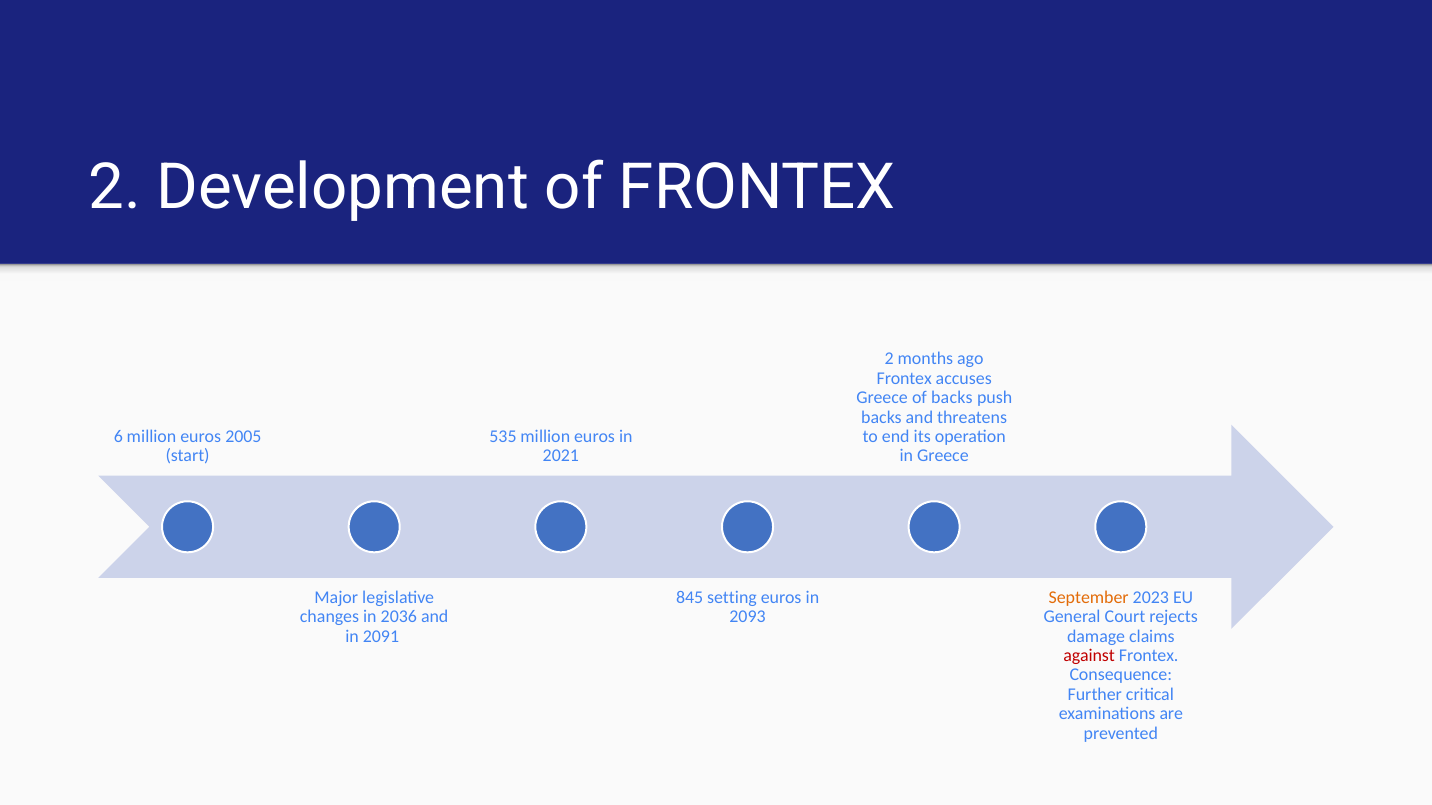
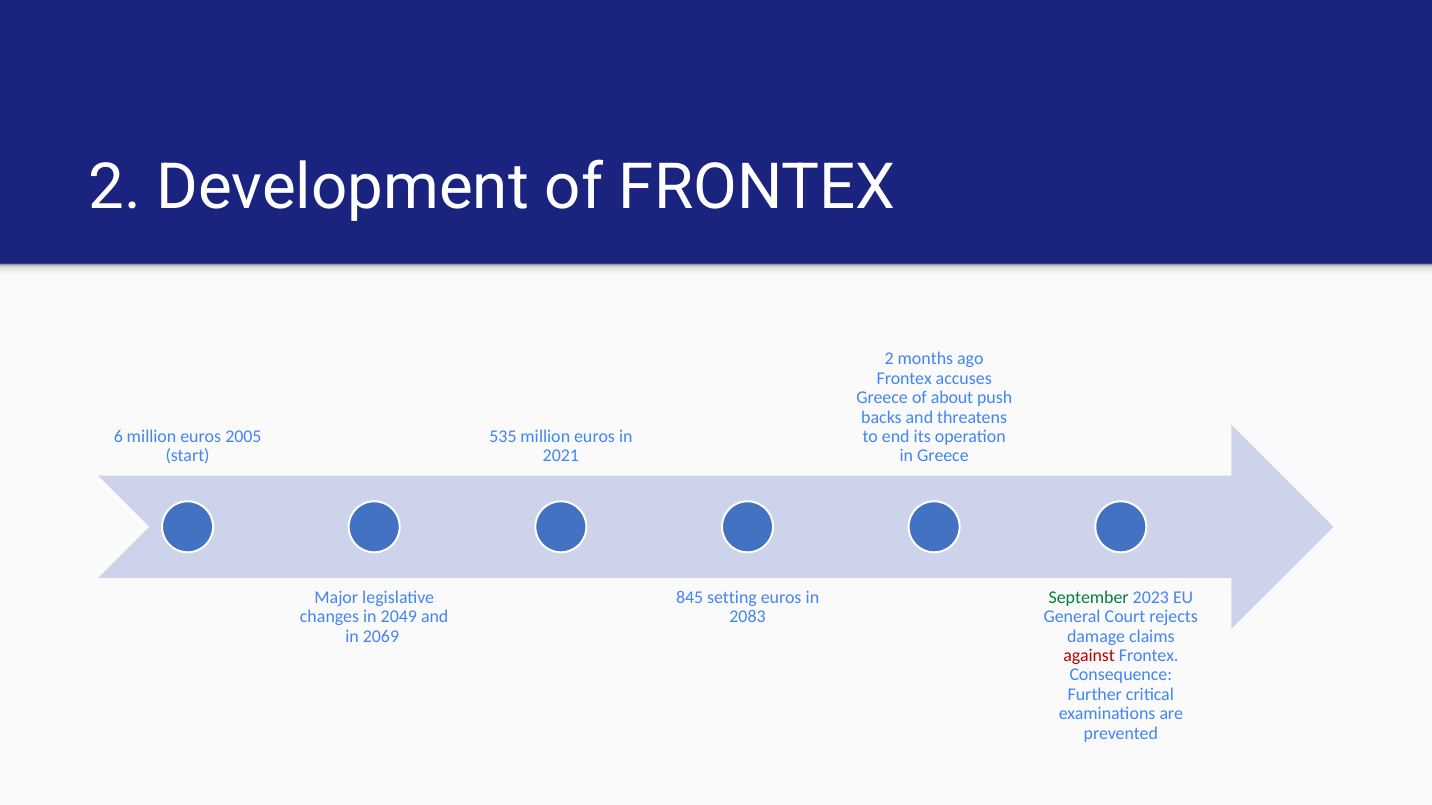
of backs: backs -> about
September colour: orange -> green
2036: 2036 -> 2049
2093: 2093 -> 2083
2091: 2091 -> 2069
